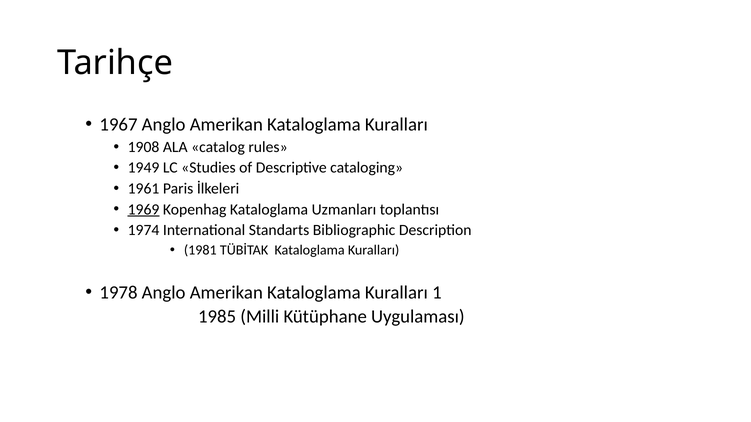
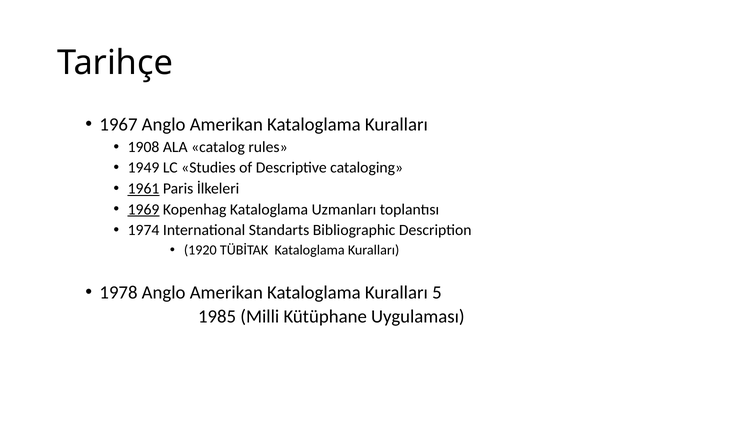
1961 underline: none -> present
1981: 1981 -> 1920
1: 1 -> 5
